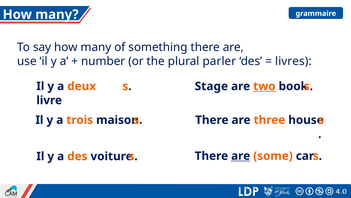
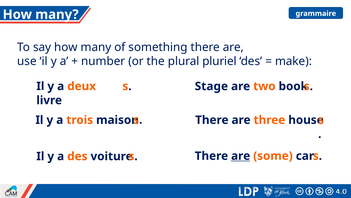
parler: parler -> pluriel
livres: livres -> make
two underline: present -> none
